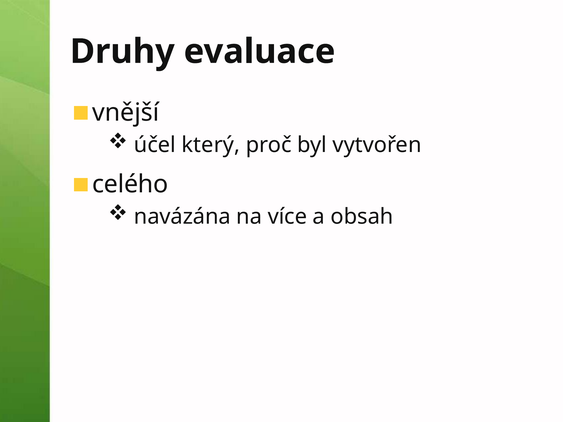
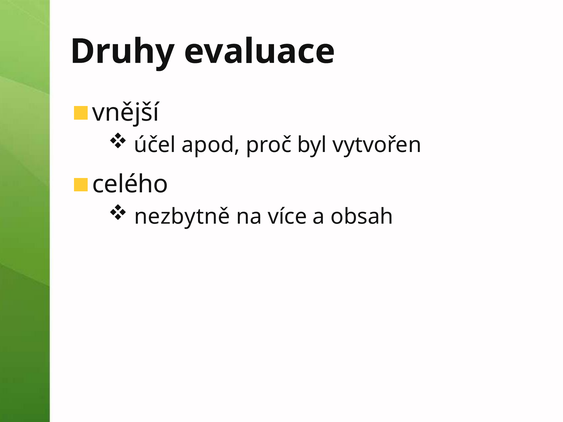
který: který -> apod
navázána: navázána -> nezbytně
